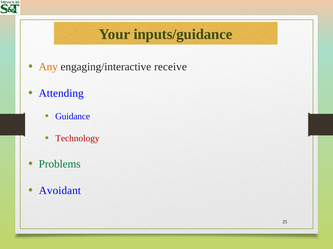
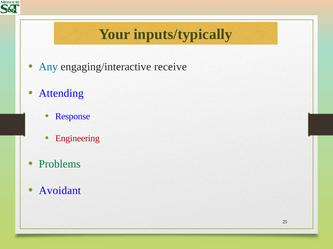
inputs/guidance: inputs/guidance -> inputs/typically
Any colour: orange -> blue
Guidance: Guidance -> Response
Technology: Technology -> Engineering
